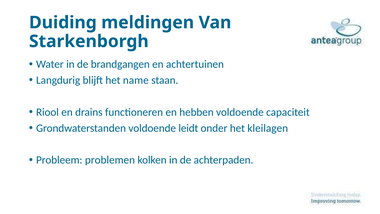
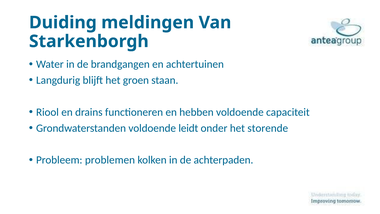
name: name -> groen
kleilagen: kleilagen -> storende
